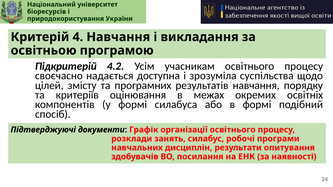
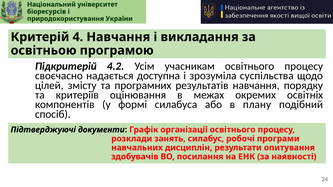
в формі: формі -> плану
